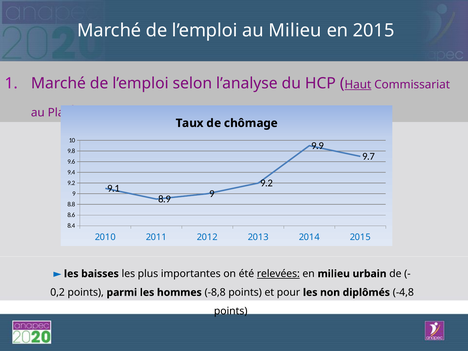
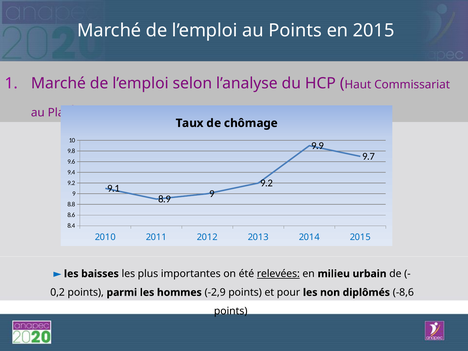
au Milieu: Milieu -> Points
Haut underline: present -> none
-8,8: -8,8 -> -2,9
-4,8: -4,8 -> -8,6
